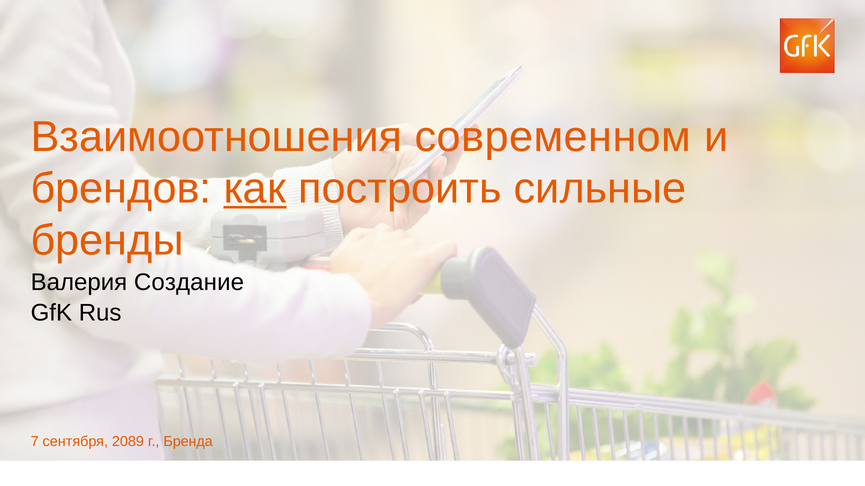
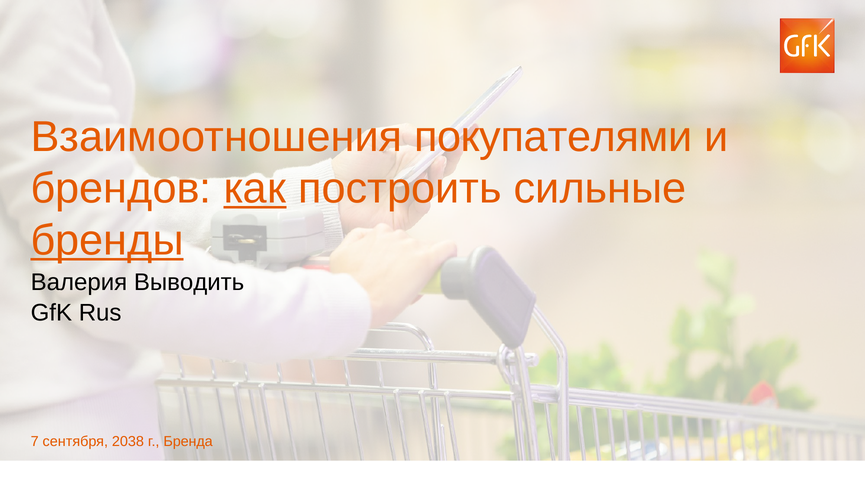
современном: современном -> покупателями
бренды underline: none -> present
Создание: Создание -> Выводить
2089: 2089 -> 2038
